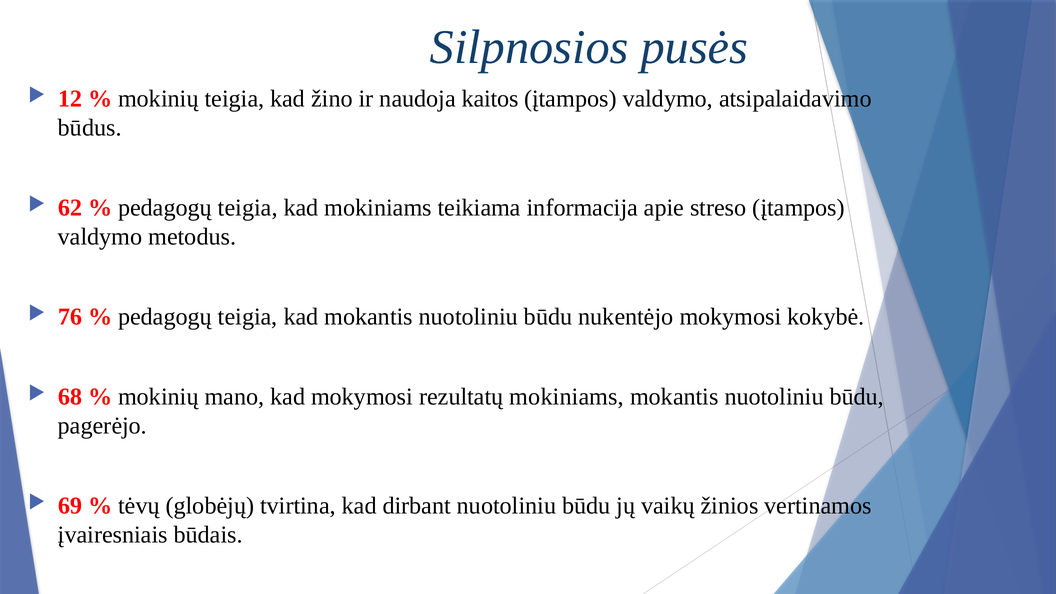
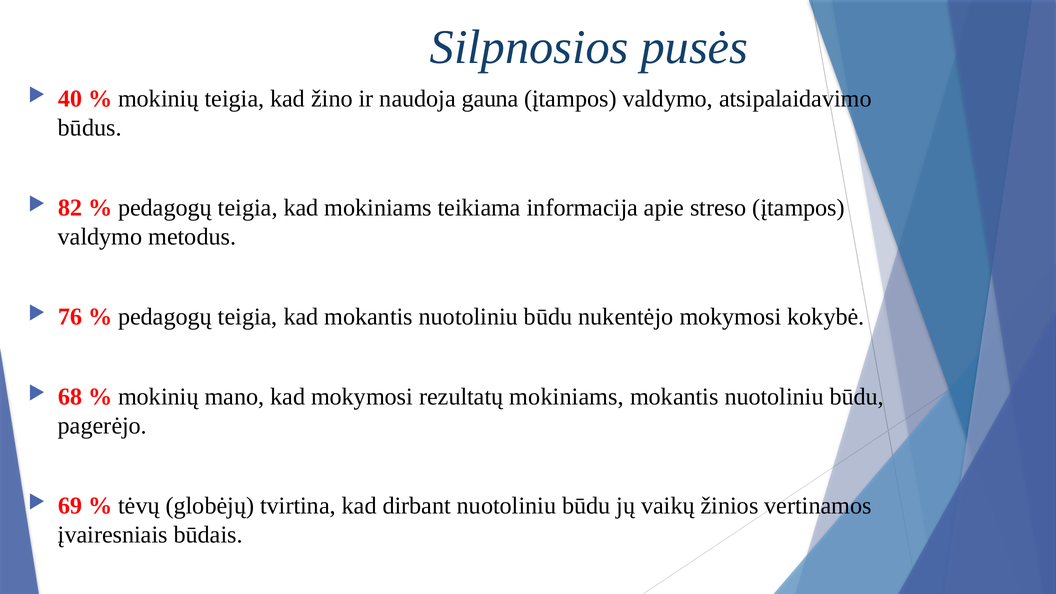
12: 12 -> 40
kaitos: kaitos -> gauna
62: 62 -> 82
